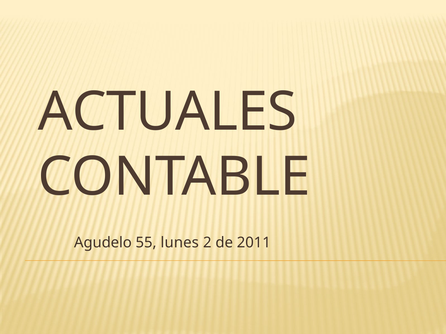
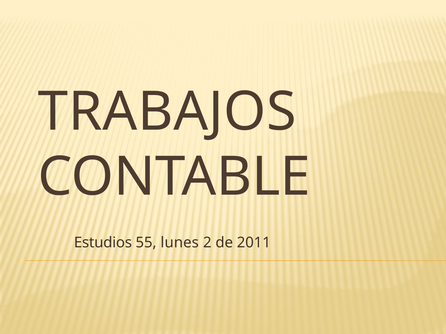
ACTUALES: ACTUALES -> TRABAJOS
Agudelo: Agudelo -> Estudios
